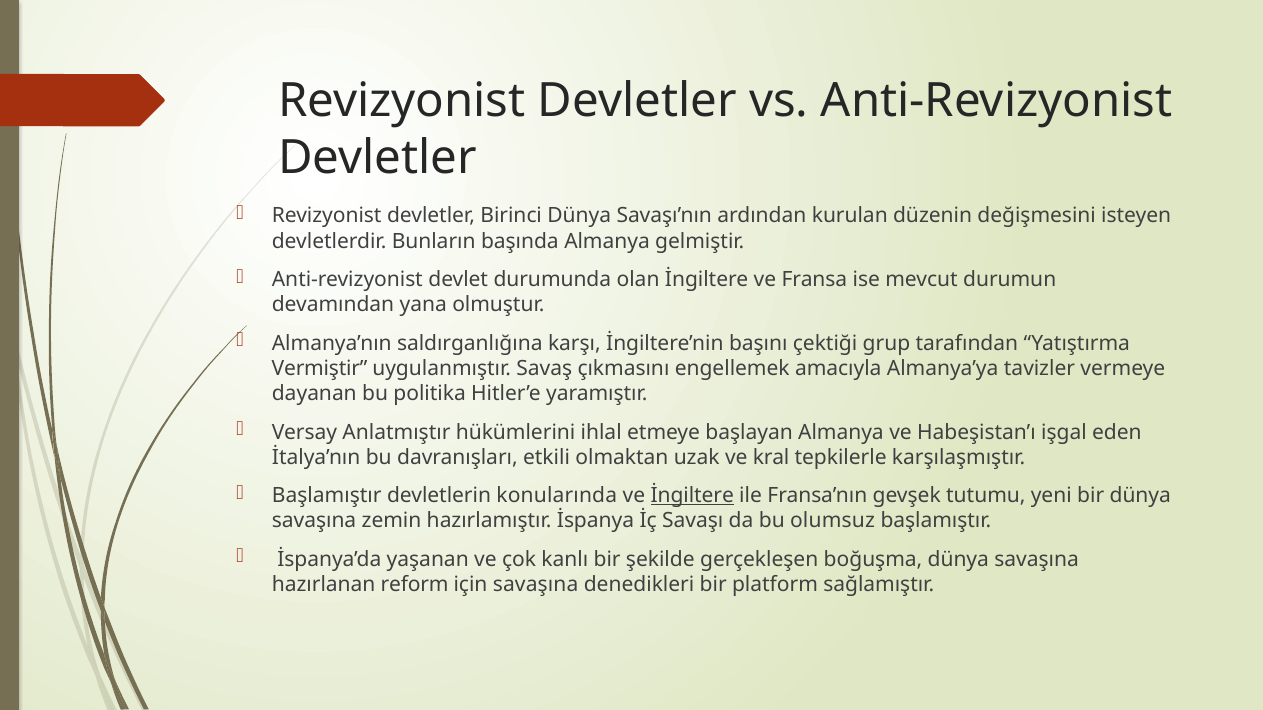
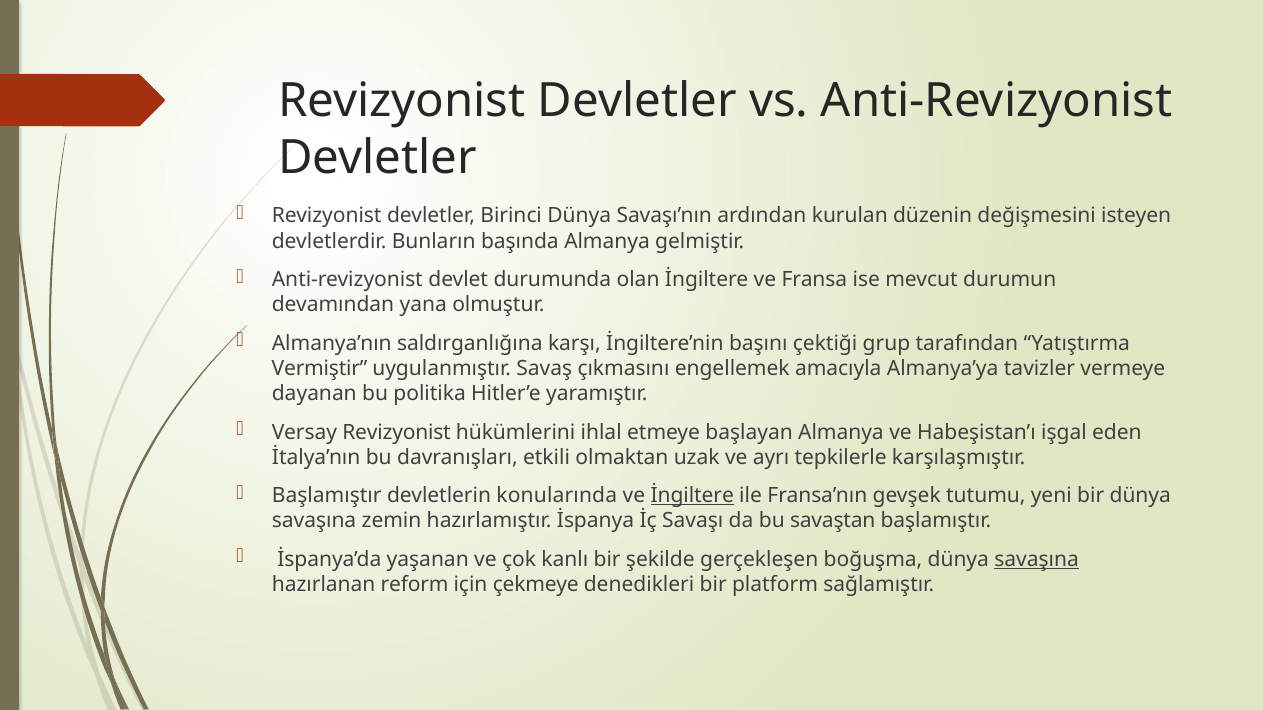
Versay Anlatmıştır: Anlatmıştır -> Revizyonist
kral: kral -> ayrı
olumsuz: olumsuz -> savaştan
savaşına at (1037, 560) underline: none -> present
için savaşına: savaşına -> çekmeye
